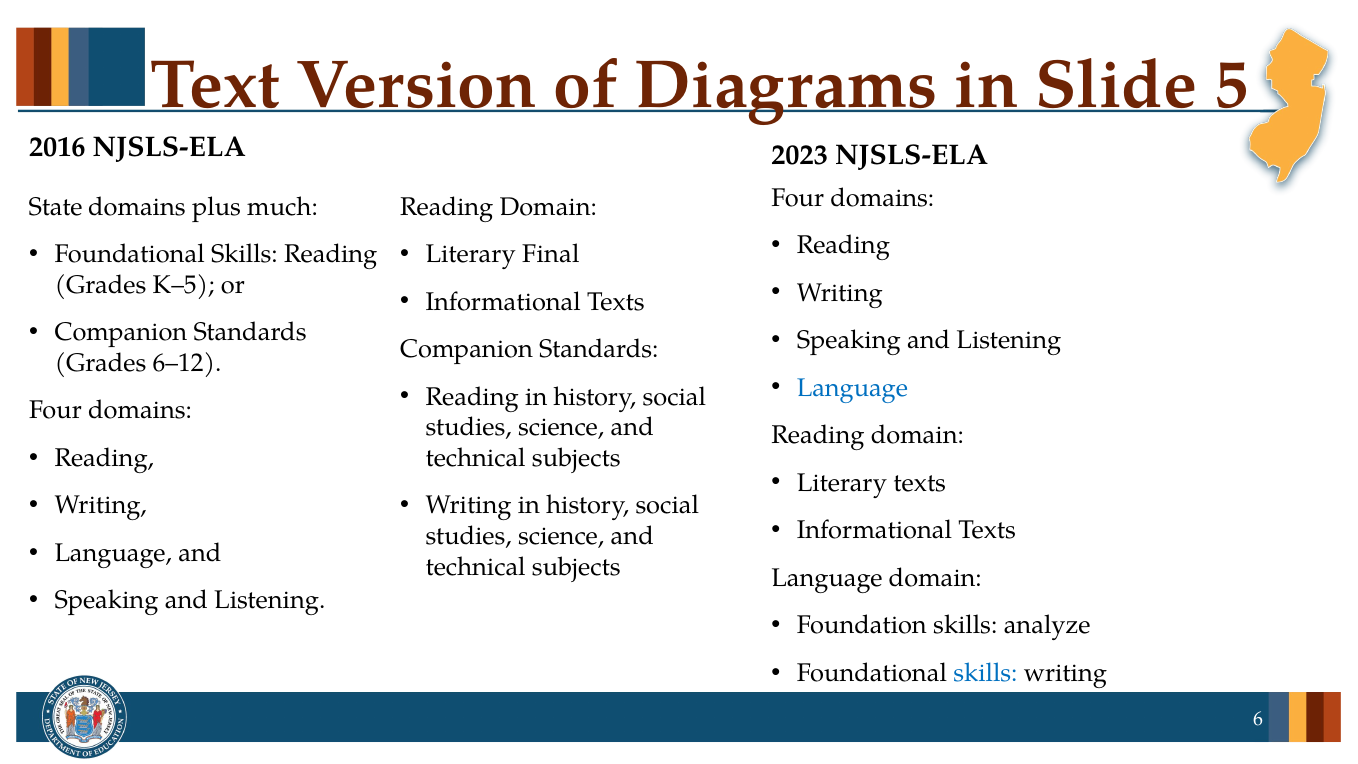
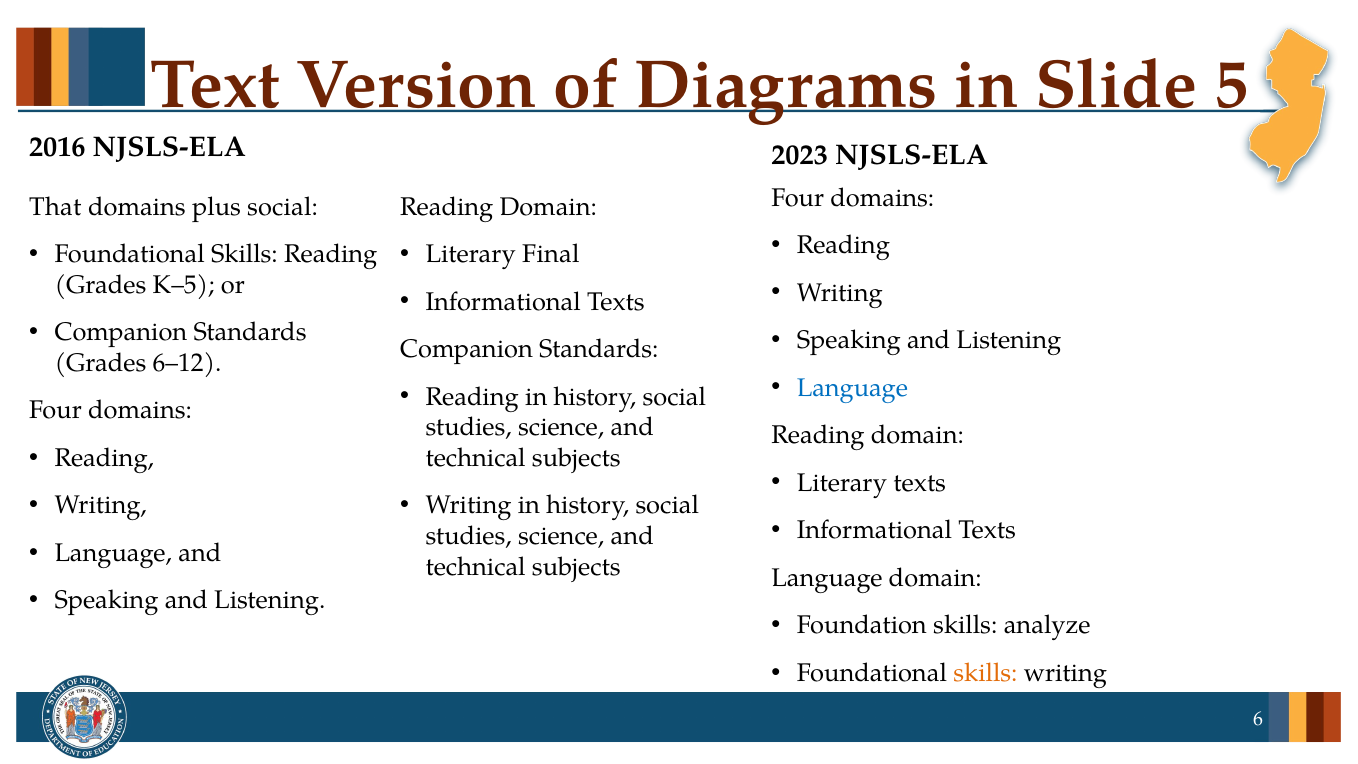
State: State -> That
plus much: much -> social
skills at (985, 673) colour: blue -> orange
